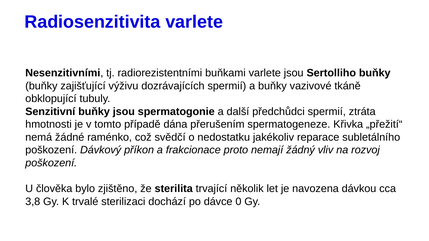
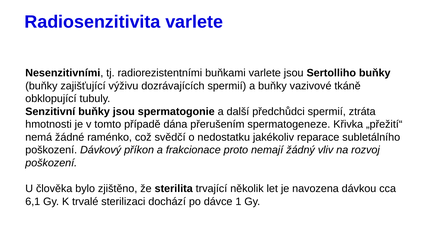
3,8: 3,8 -> 6,1
0: 0 -> 1
